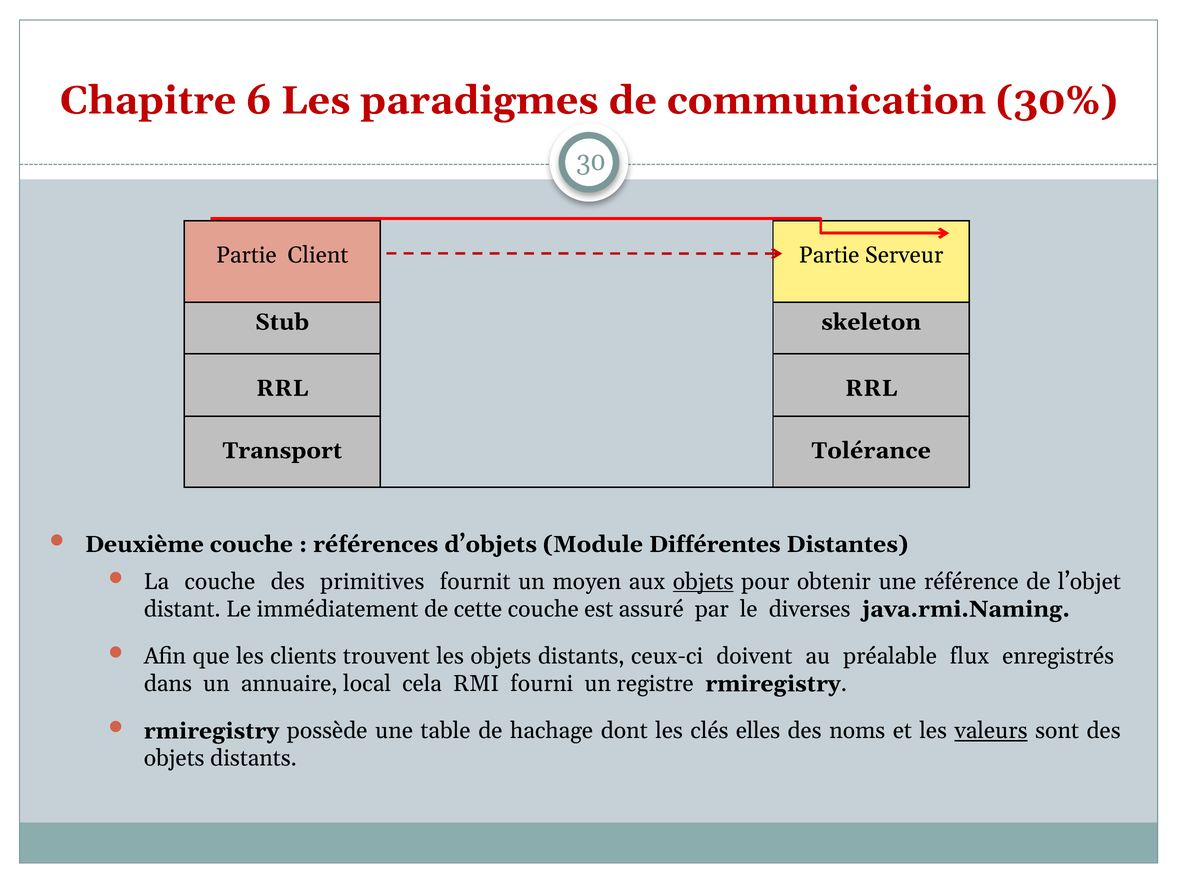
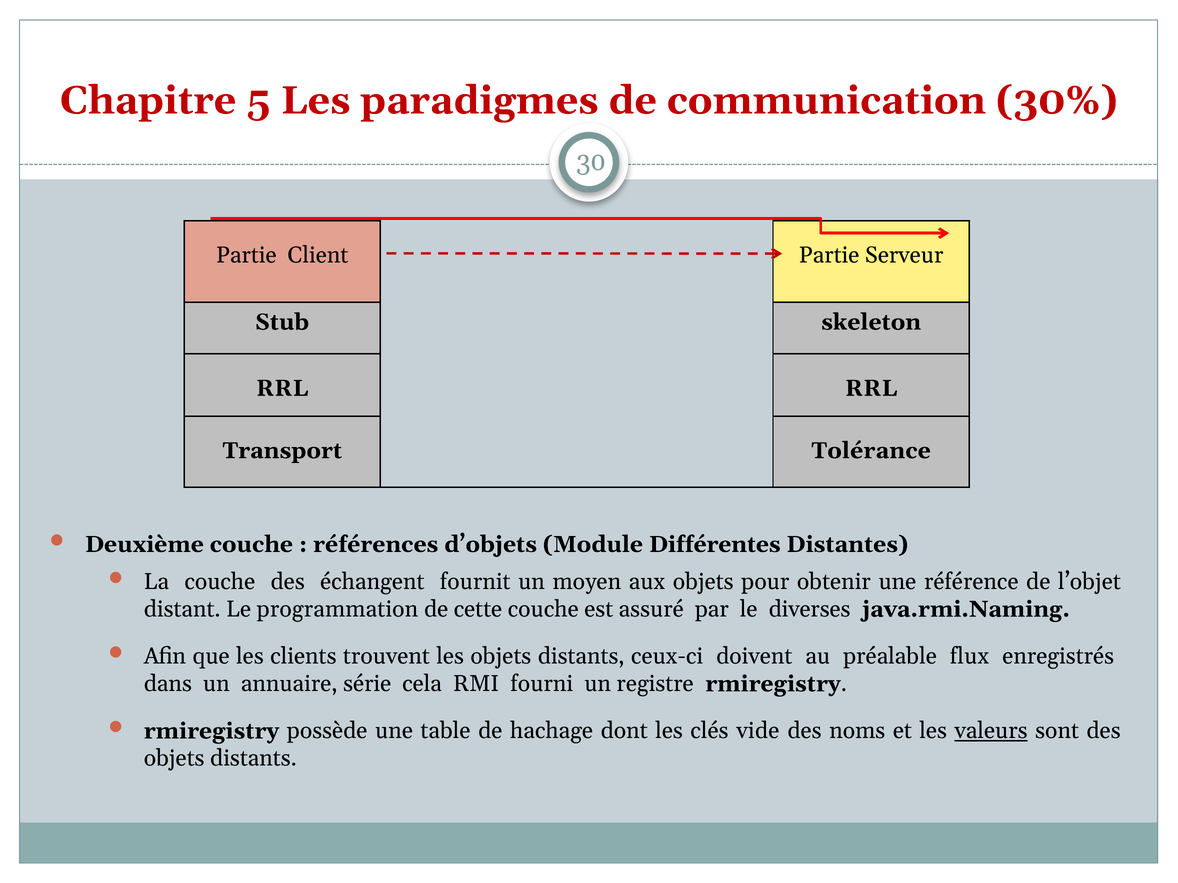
6: 6 -> 5
primitives: primitives -> échangent
objets at (703, 582) underline: present -> none
immédiatement: immédiatement -> programmation
local: local -> série
elles: elles -> vide
